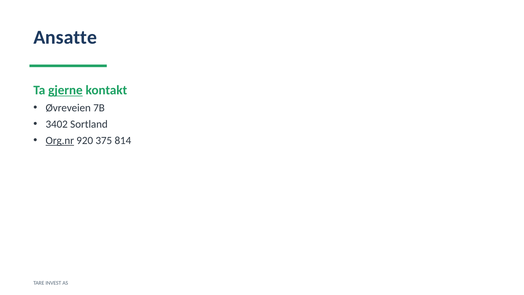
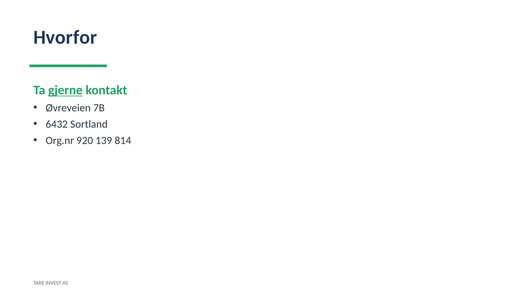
Ansatte: Ansatte -> Hvorfor
3402: 3402 -> 6432
Org.nr underline: present -> none
375: 375 -> 139
